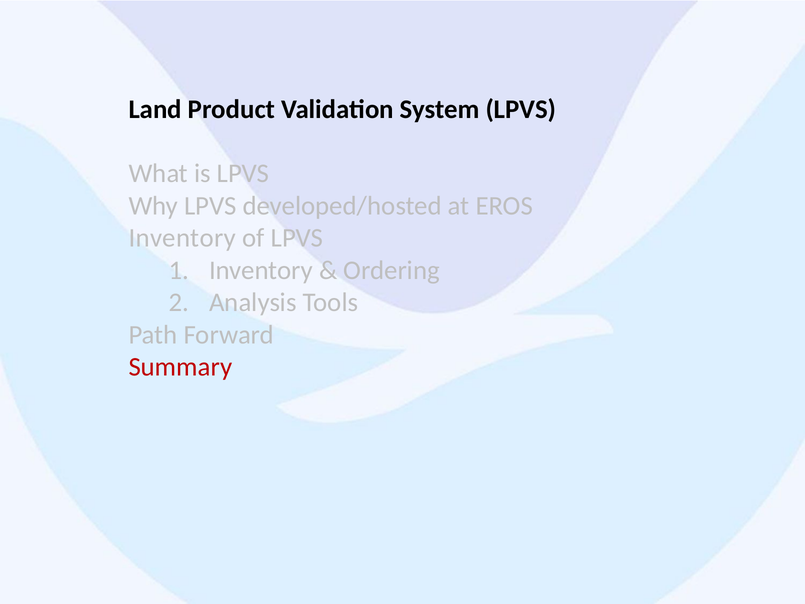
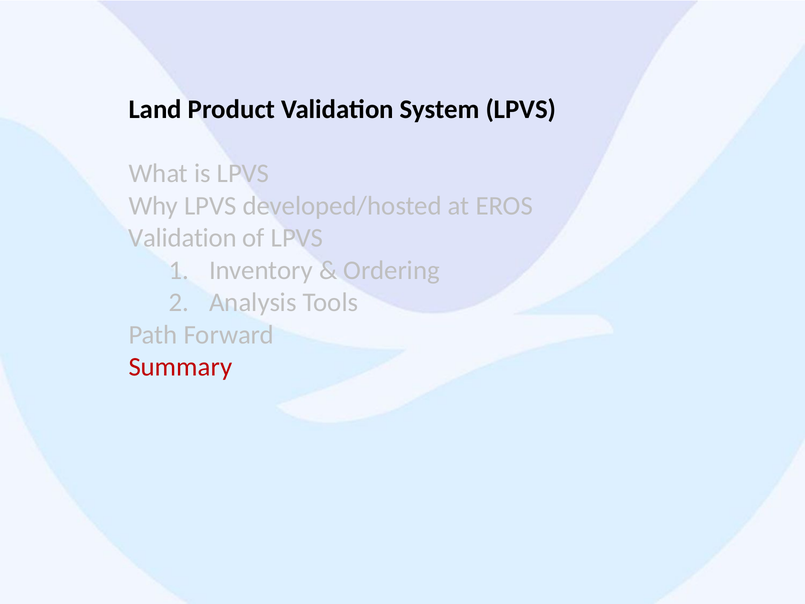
Inventory at (182, 238): Inventory -> Validation
